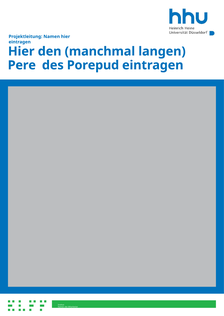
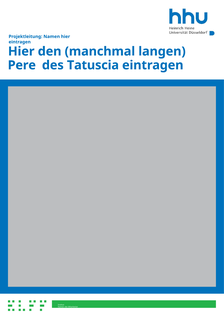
Porepud: Porepud -> Tatuscia
